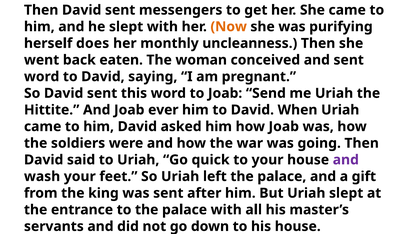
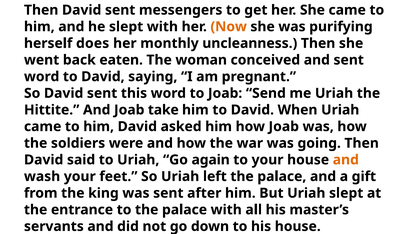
ever: ever -> take
quick: quick -> again
and at (346, 160) colour: purple -> orange
